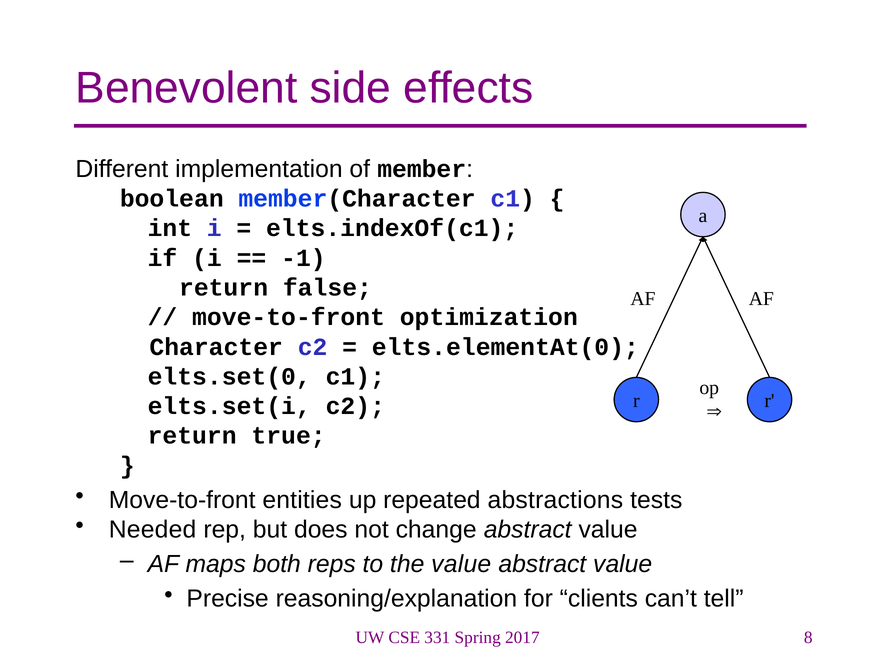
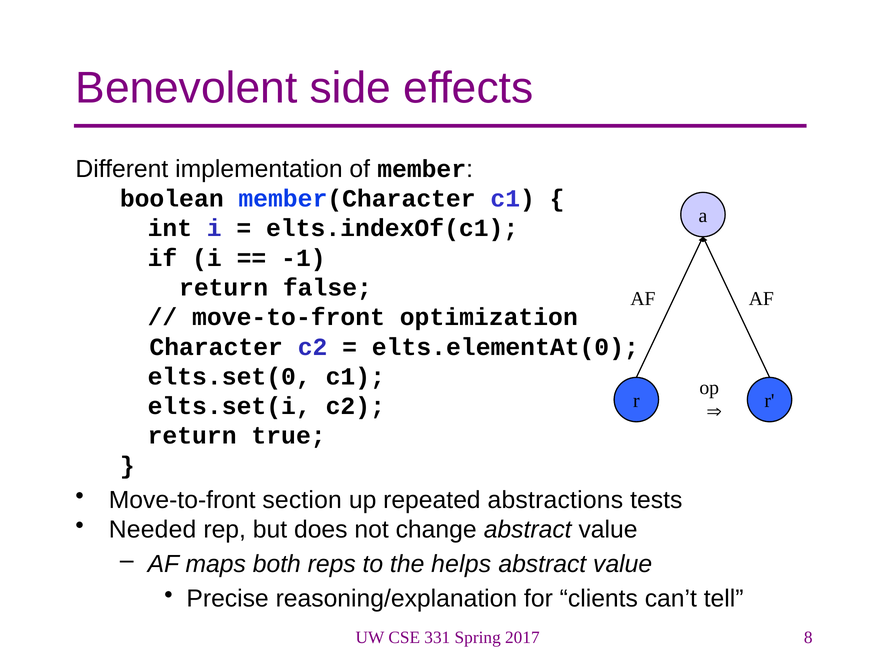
entities: entities -> section
the value: value -> helps
